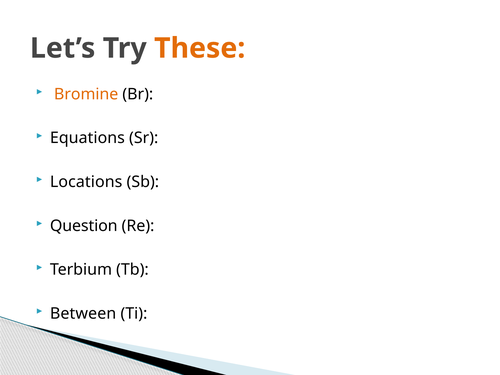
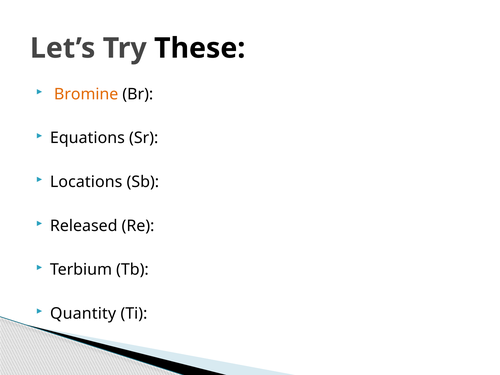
These colour: orange -> black
Question: Question -> Released
Between: Between -> Quantity
